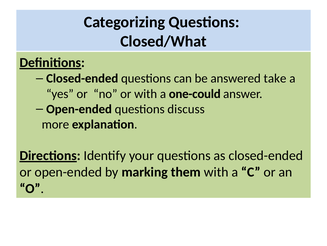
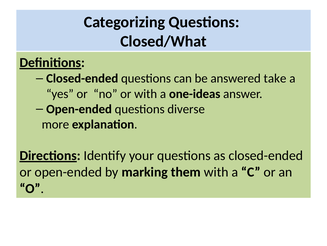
one-could: one-could -> one-ideas
discuss: discuss -> diverse
